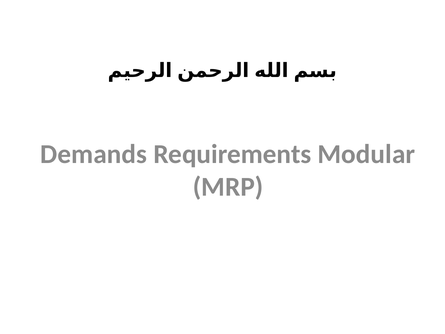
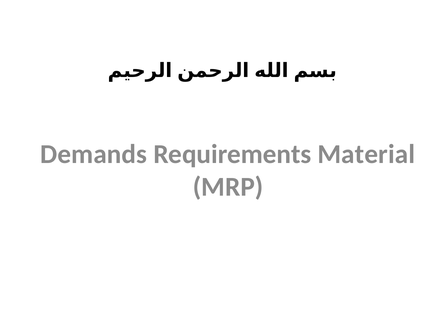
Modular: Modular -> Material
